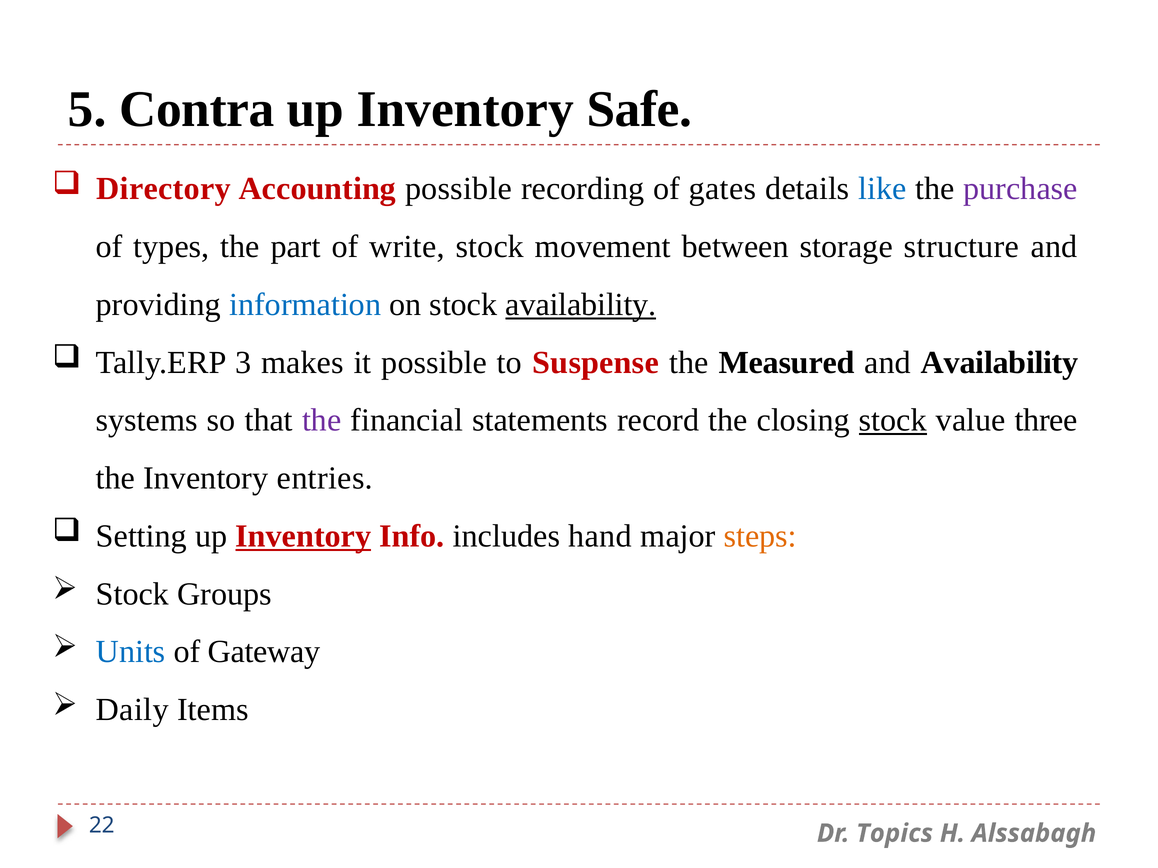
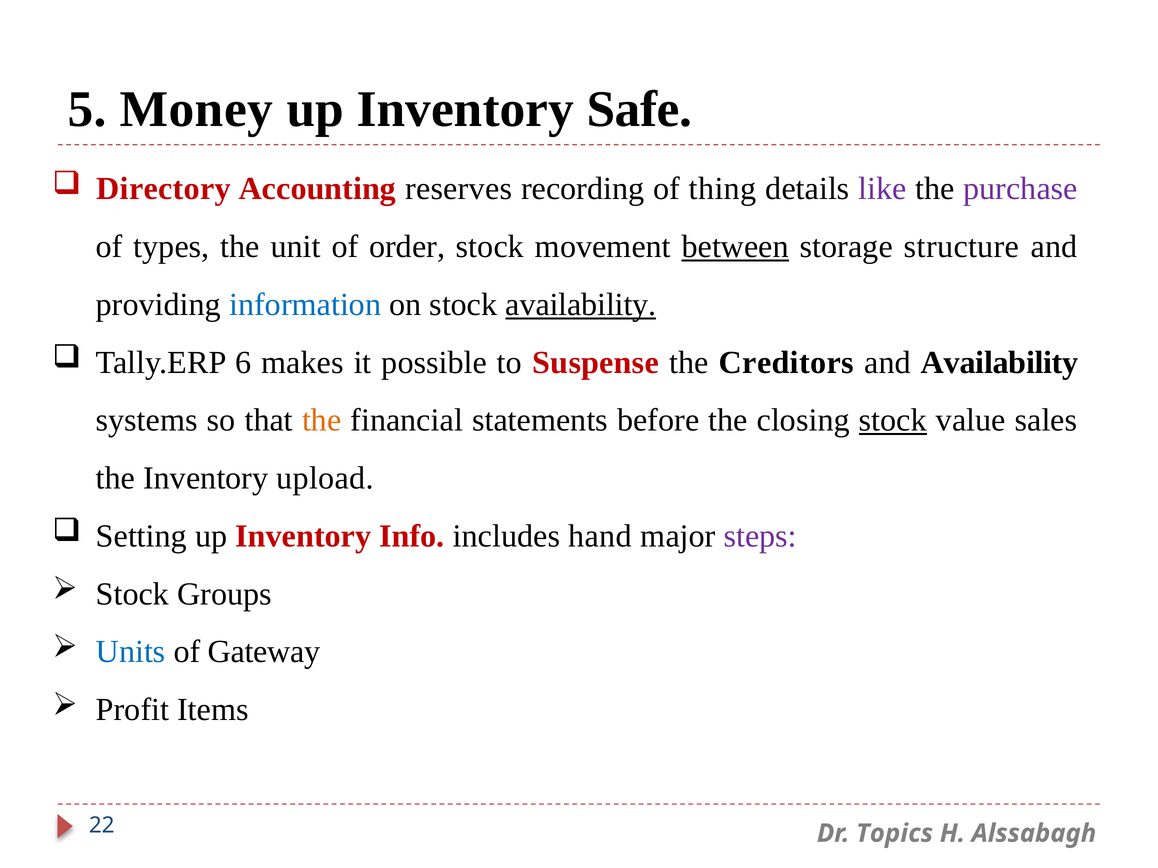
Contra: Contra -> Money
Accounting possible: possible -> reserves
gates: gates -> thing
like colour: blue -> purple
part: part -> unit
write: write -> order
between underline: none -> present
3: 3 -> 6
Measured: Measured -> Creditors
the at (322, 421) colour: purple -> orange
record: record -> before
three: three -> sales
entries: entries -> upload
Inventory at (303, 536) underline: present -> none
steps colour: orange -> purple
Daily: Daily -> Profit
